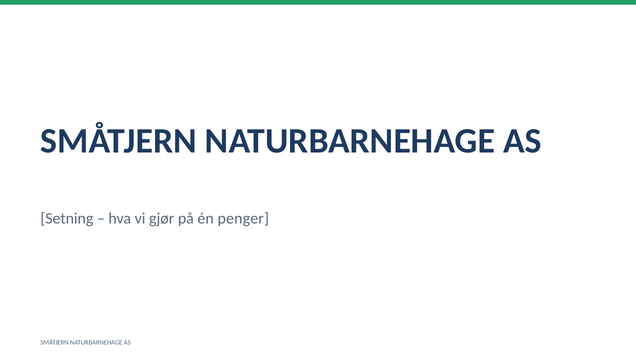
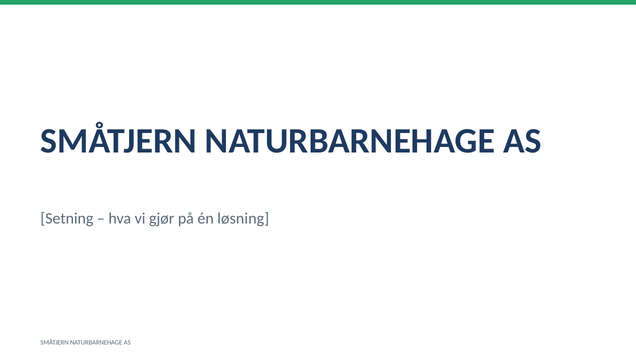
penger: penger -> løsning
